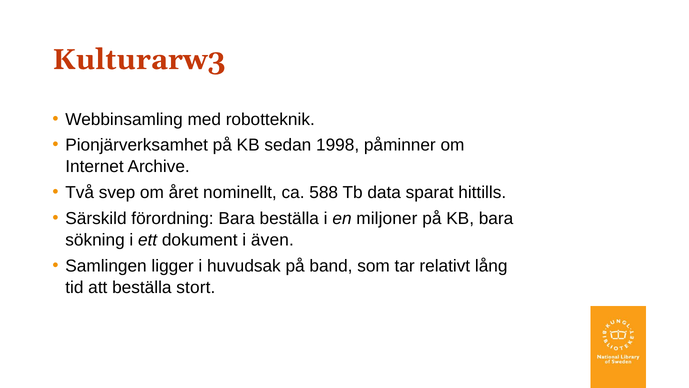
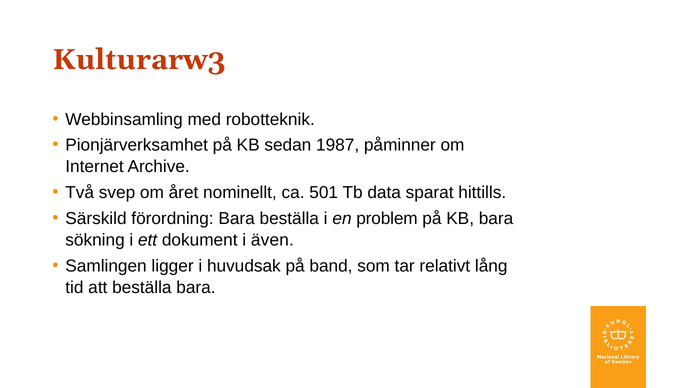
1998: 1998 -> 1987
588: 588 -> 501
miljoner: miljoner -> problem
beställa stort: stort -> bara
